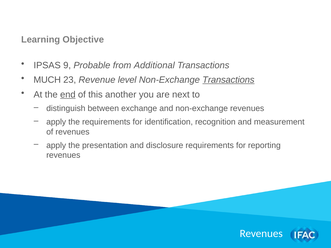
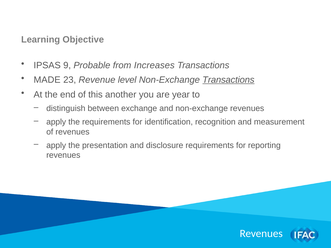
Additional: Additional -> Increases
MUCH: MUCH -> MADE
end underline: present -> none
next: next -> year
